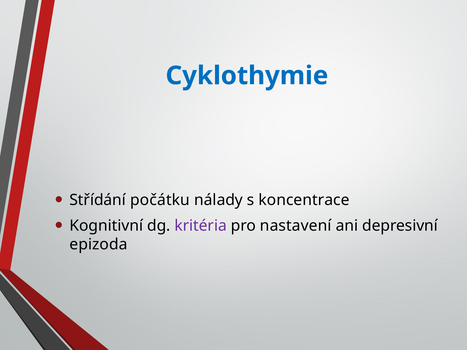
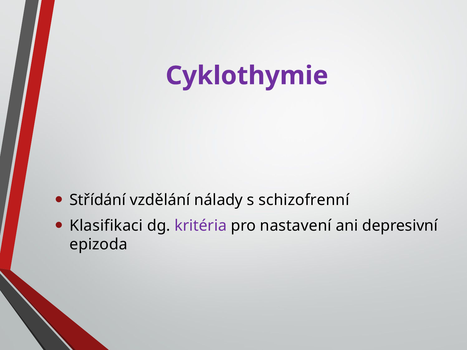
Cyklothymie colour: blue -> purple
počátku: počátku -> vzdělání
koncentrace: koncentrace -> schizofrenní
Kognitivní: Kognitivní -> Klasifikaci
